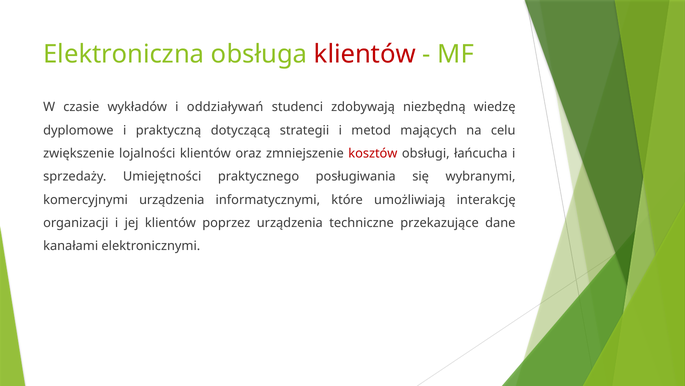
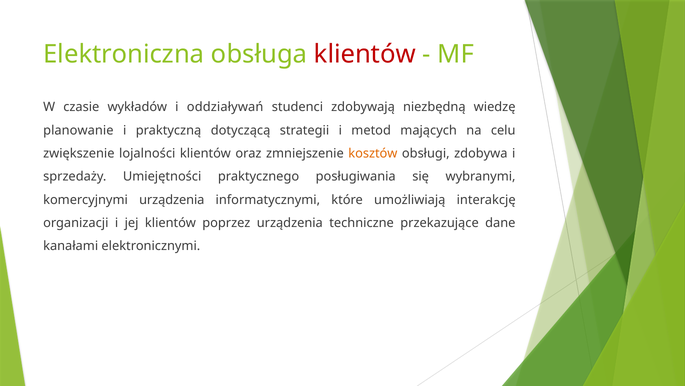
dyplomowe: dyplomowe -> planowanie
kosztów colour: red -> orange
łańcucha: łańcucha -> zdobywa
